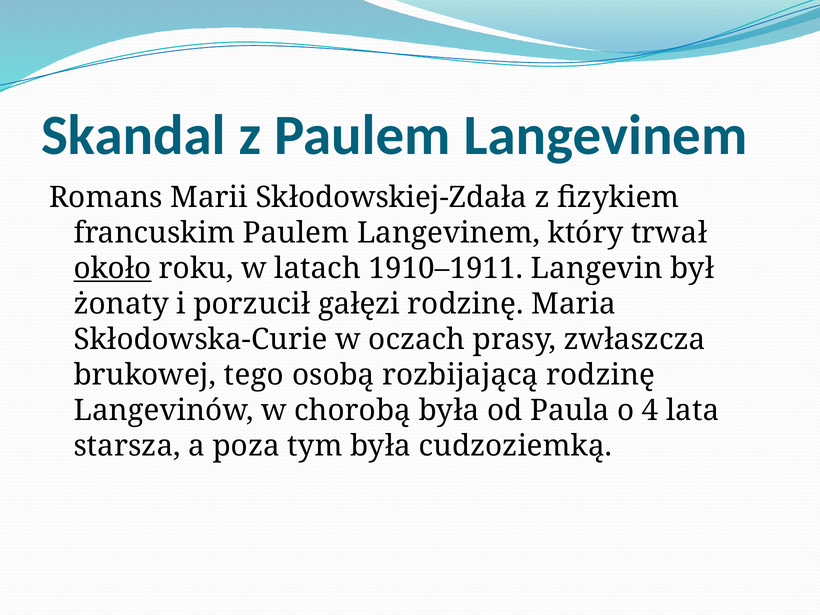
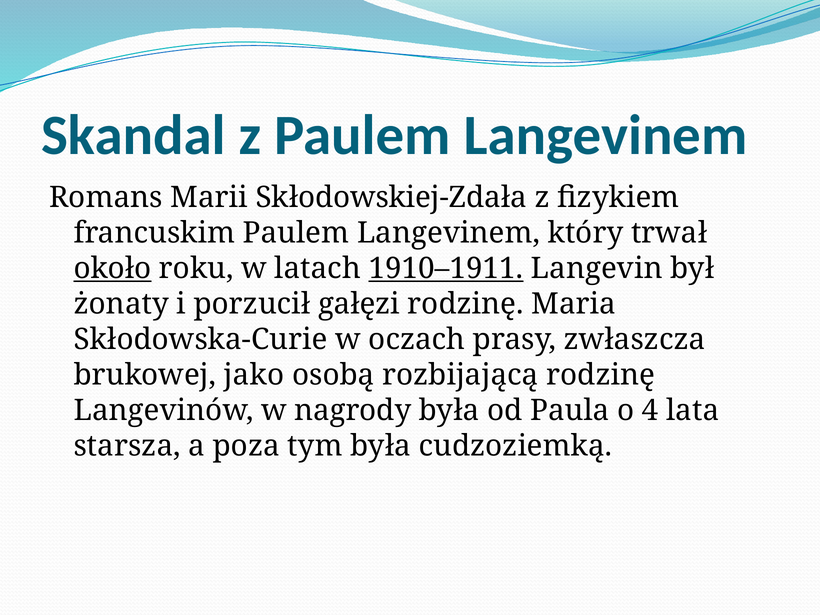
1910–1911 underline: none -> present
tego: tego -> jako
chorobą: chorobą -> nagrody
